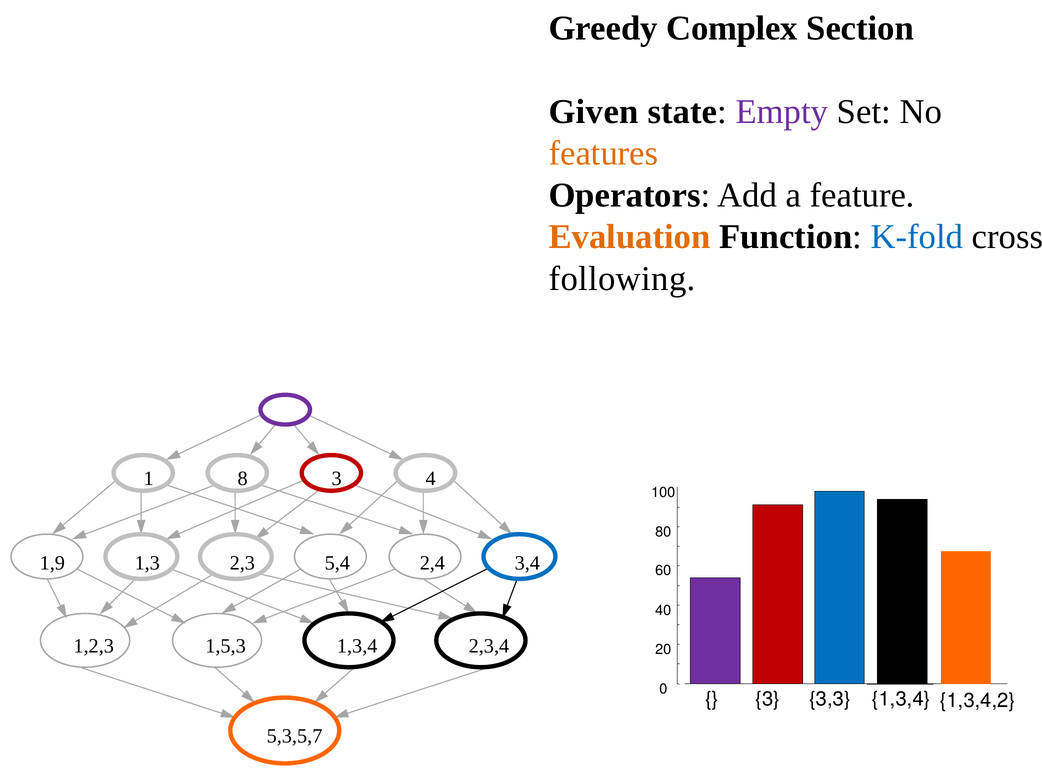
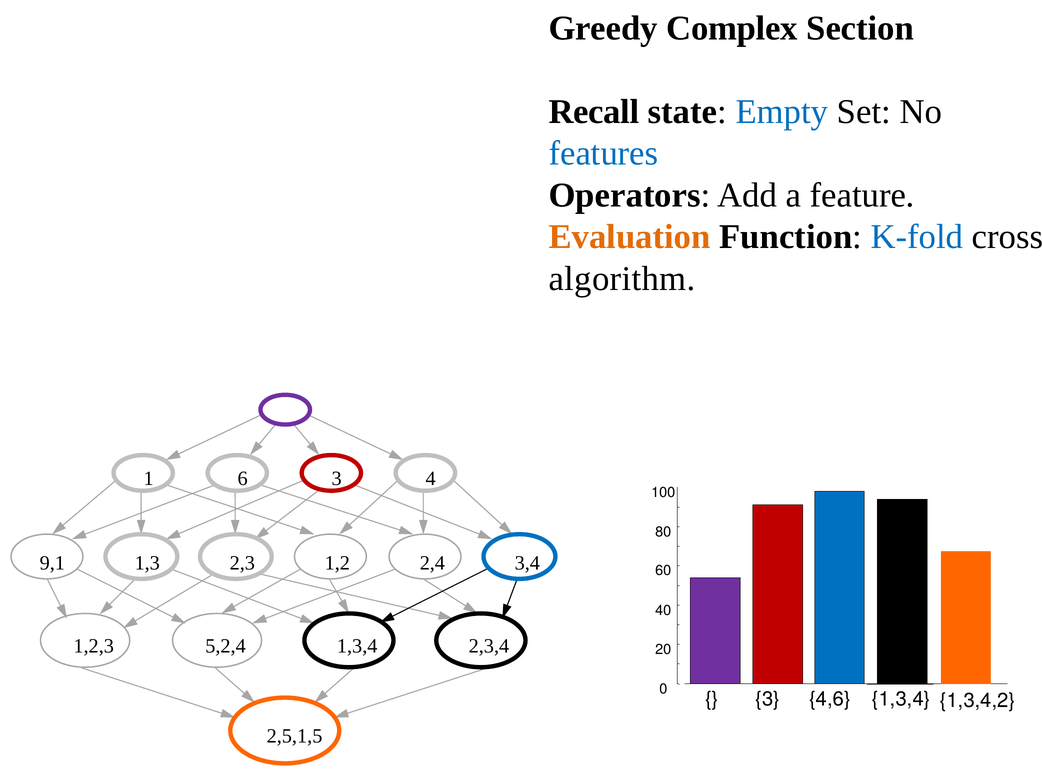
Given: Given -> Recall
Empty colour: purple -> blue
features colour: orange -> blue
following: following -> algorithm
8: 8 -> 6
1,9: 1,9 -> 9,1
5,4: 5,4 -> 1,2
1,5,3: 1,5,3 -> 5,2,4
3,3: 3,3 -> 4,6
5,3,5,7: 5,3,5,7 -> 2,5,1,5
